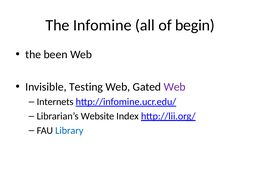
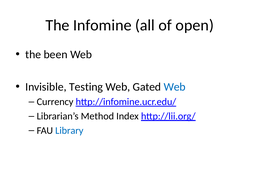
begin: begin -> open
Web at (175, 87) colour: purple -> blue
Internets: Internets -> Currency
Website: Website -> Method
